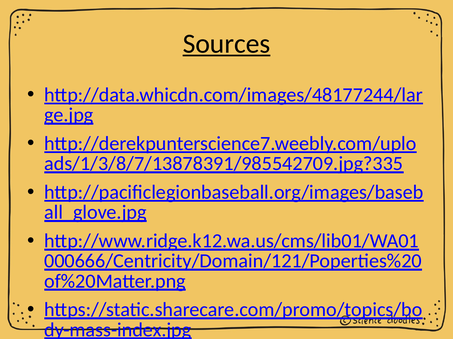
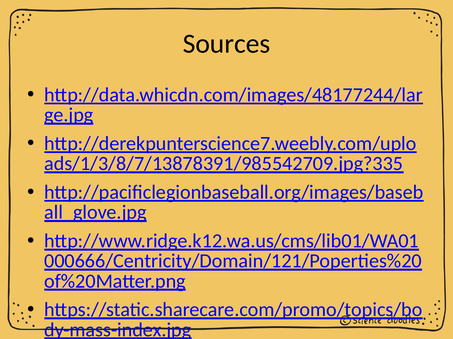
Sources underline: present -> none
